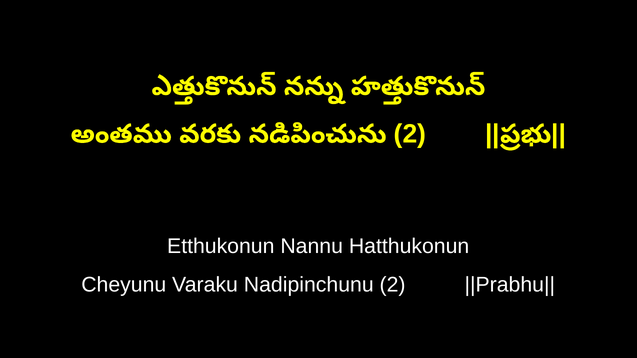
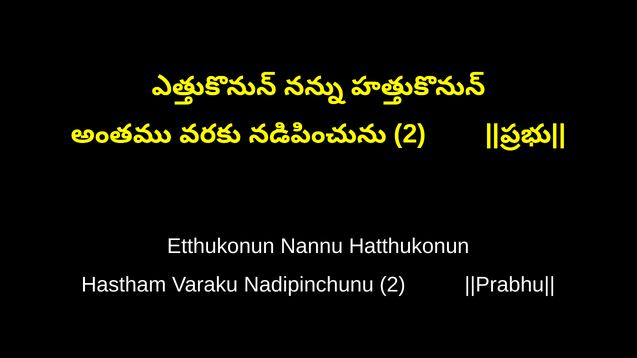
Cheyunu: Cheyunu -> Hastham
